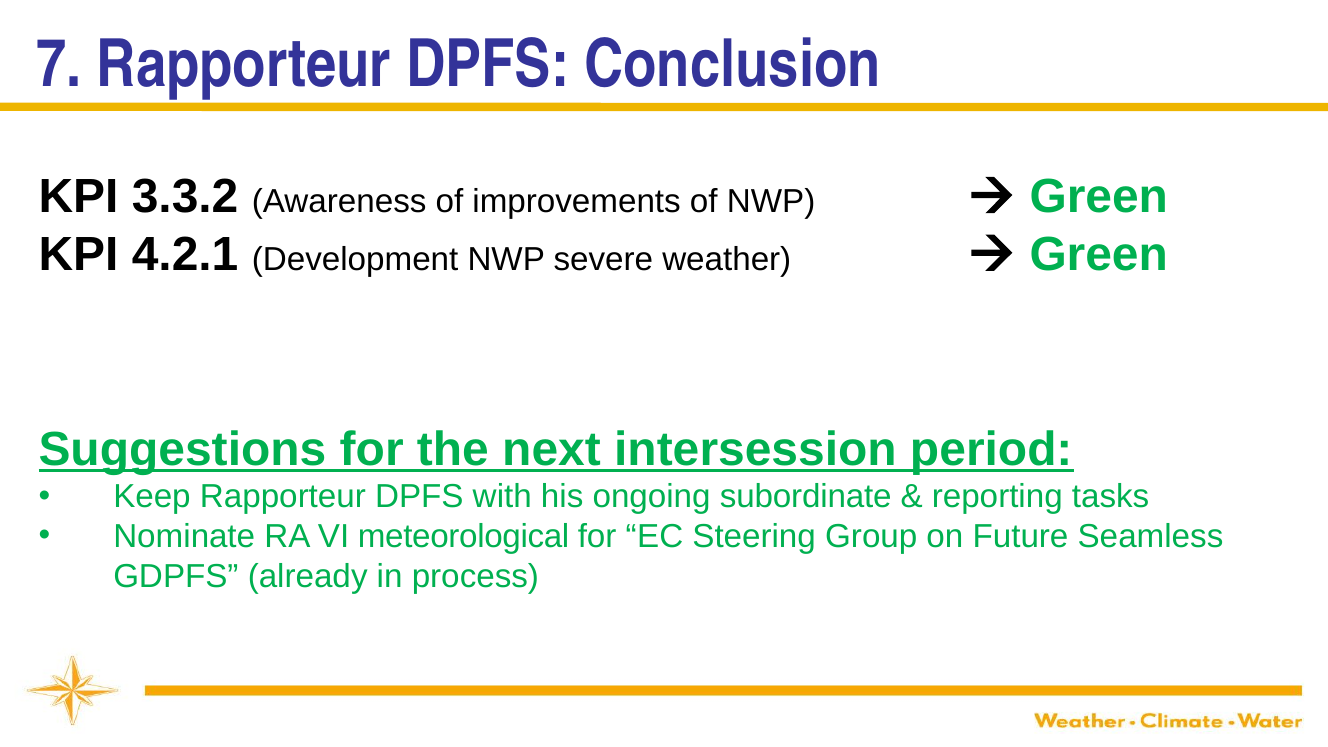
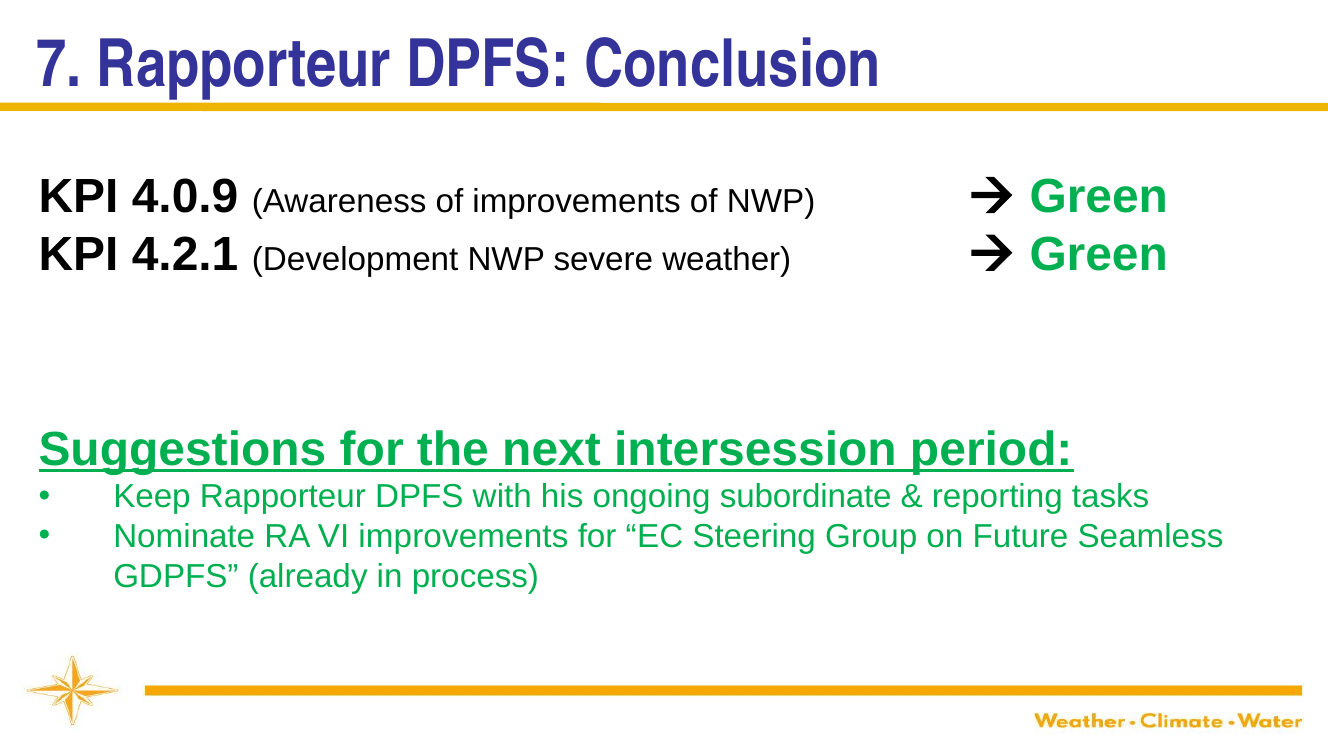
3.3.2: 3.3.2 -> 4.0.9
VI meteorological: meteorological -> improvements
